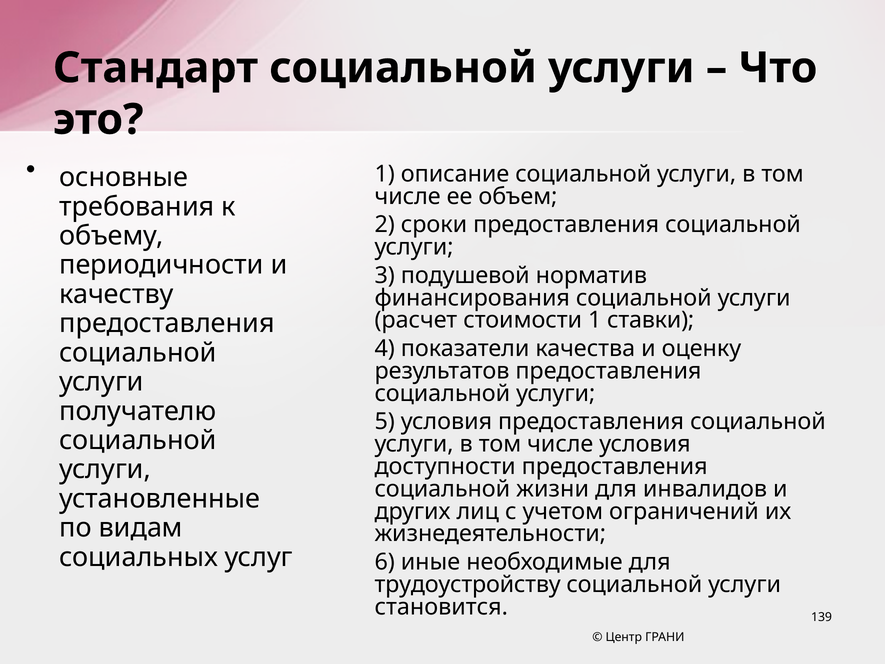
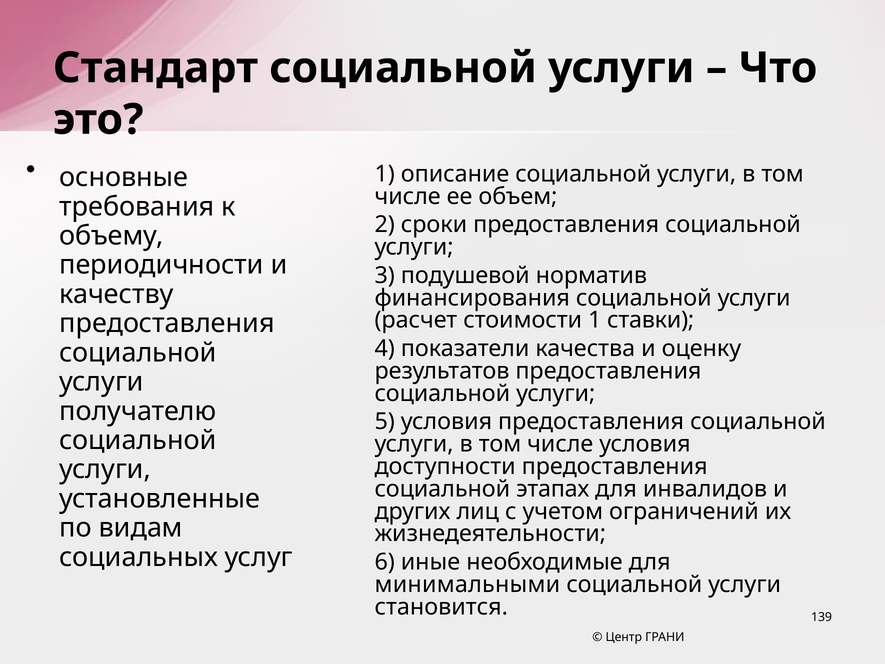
жизни: жизни -> этапах
трудоустройству: трудоустройству -> минимальными
